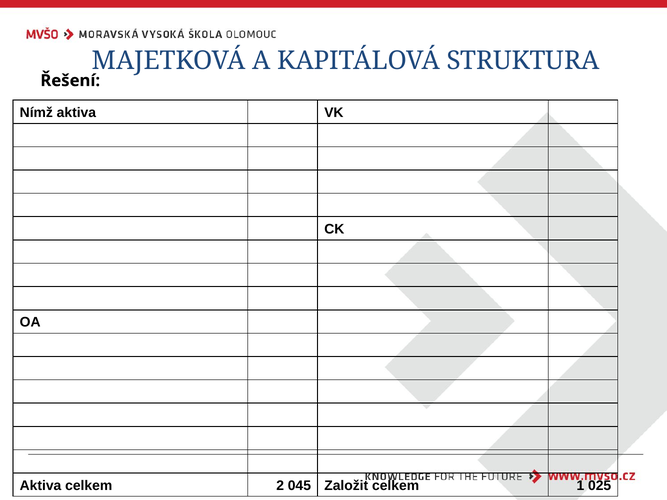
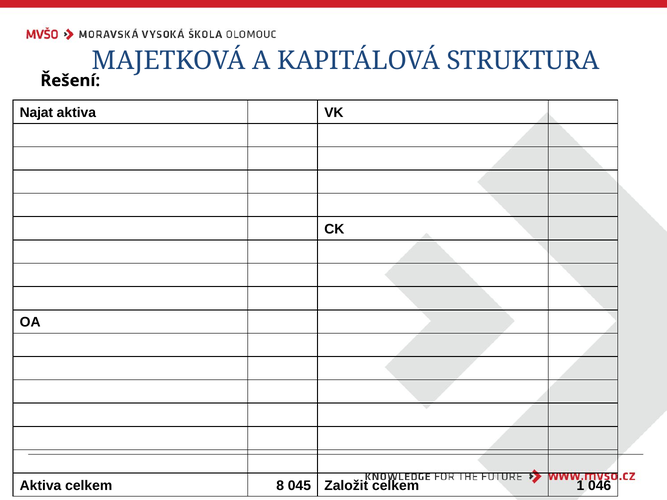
Nímž: Nímž -> Najat
2: 2 -> 8
025: 025 -> 046
